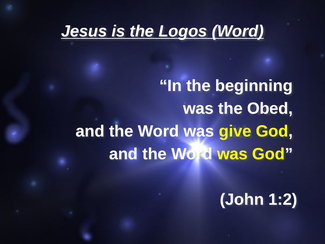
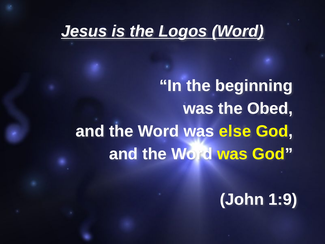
give: give -> else
1:2: 1:2 -> 1:9
